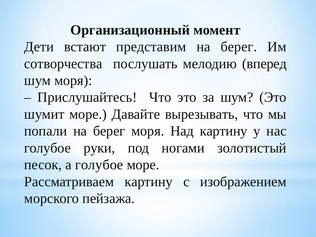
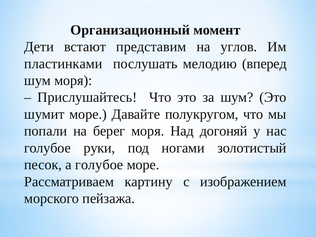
берег at (239, 47): берег -> углов
сотворчества: сотворчества -> пластинками
вырезывать: вырезывать -> полукругом
Над картину: картину -> догоняй
